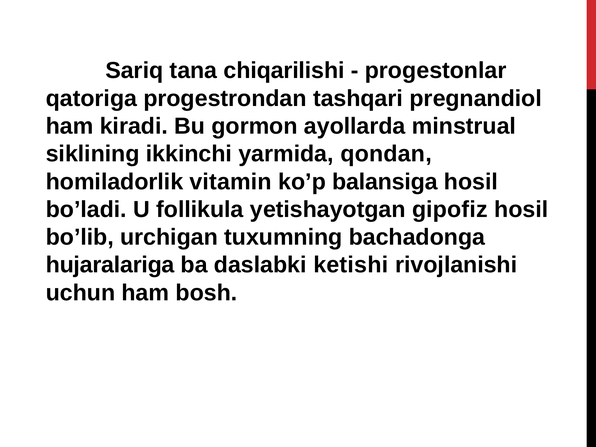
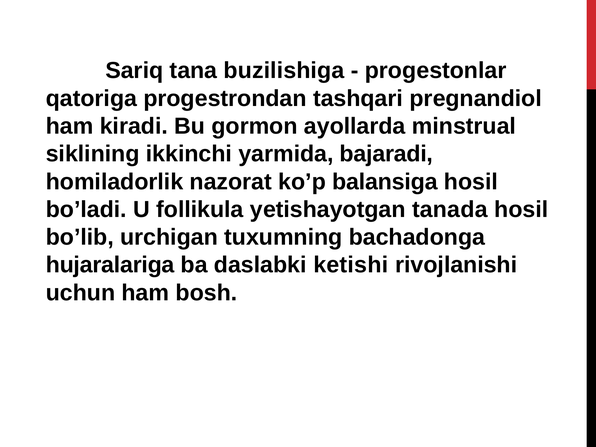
chiqarilishi: chiqarilishi -> buzilishiga
qondan: qondan -> bajaradi
vitamin: vitamin -> nazorat
gipofiz: gipofiz -> tanada
